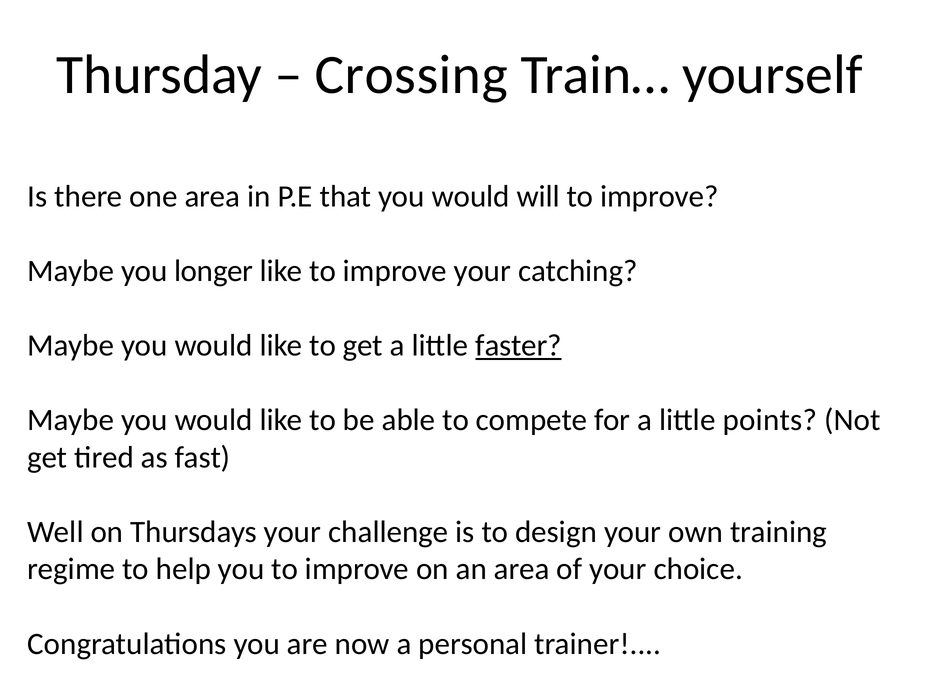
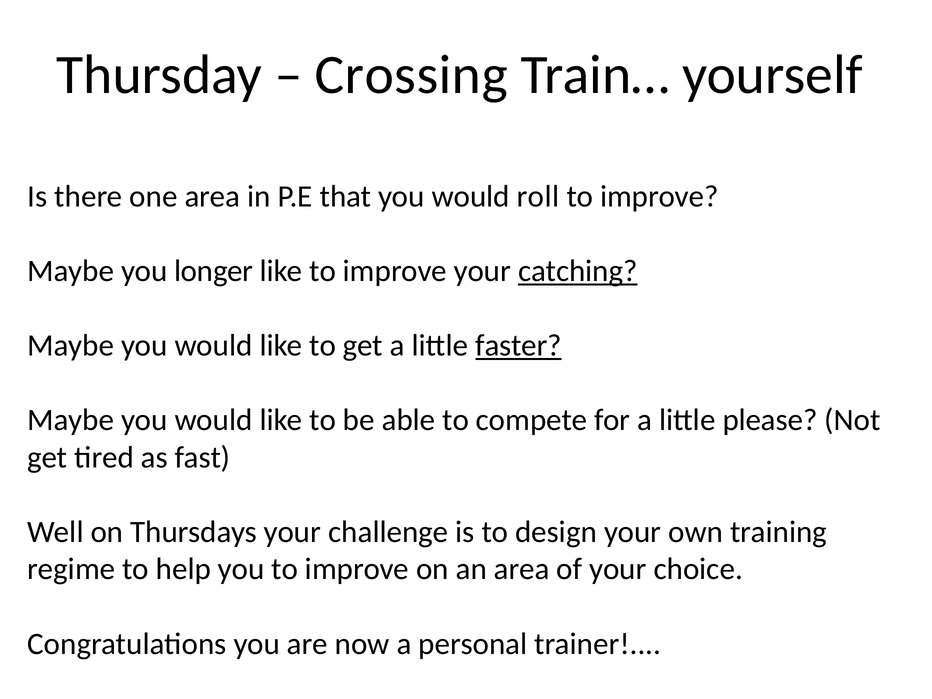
will: will -> roll
catching underline: none -> present
points: points -> please
